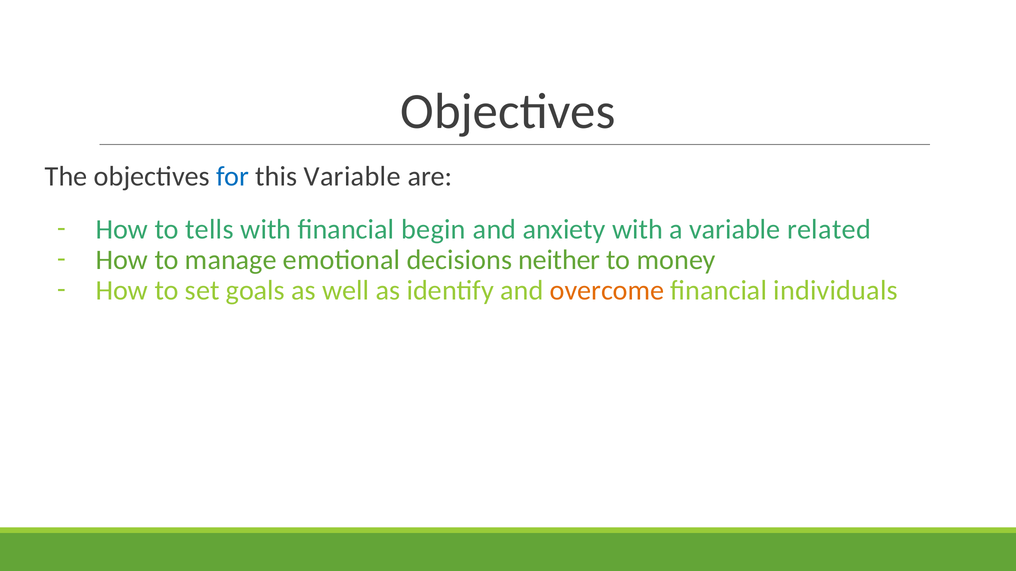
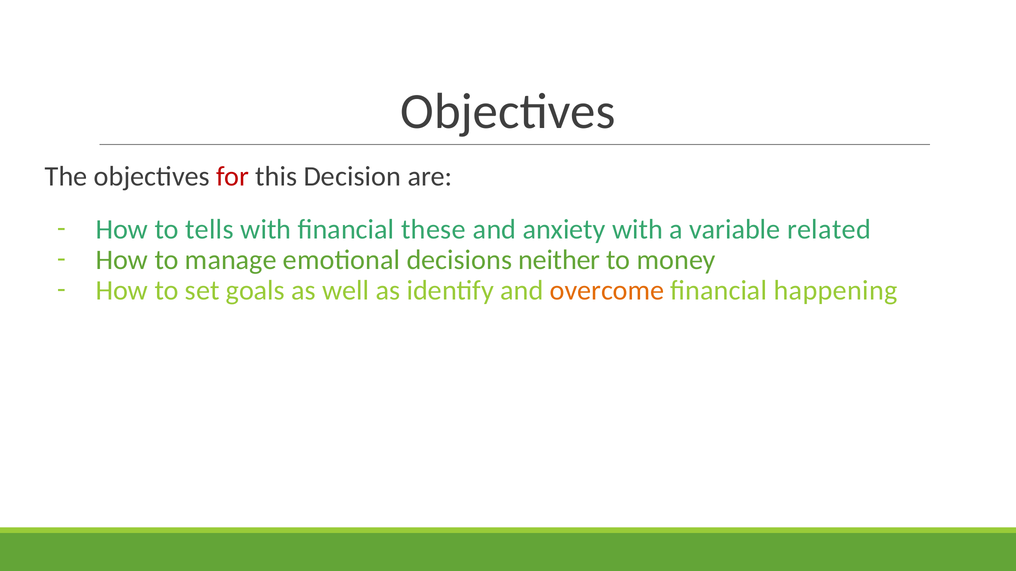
for colour: blue -> red
this Variable: Variable -> Decision
begin: begin -> these
individuals: individuals -> happening
